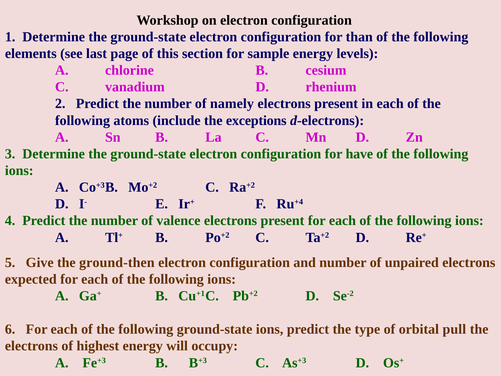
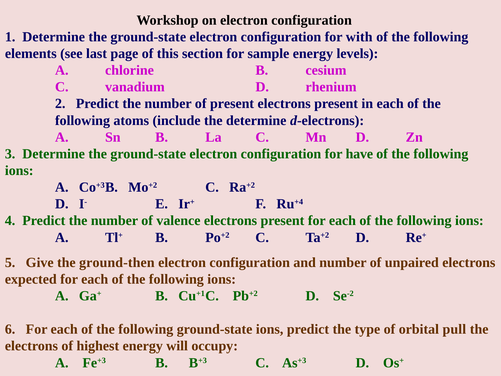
than: than -> with
of namely: namely -> present
the exceptions: exceptions -> determine
